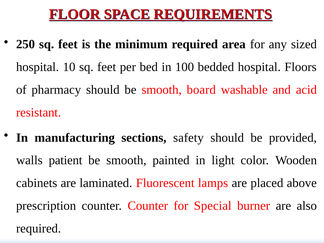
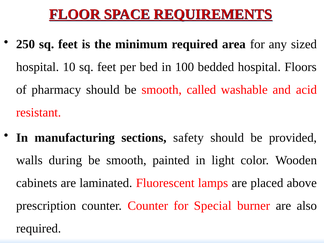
board: board -> called
patient: patient -> during
